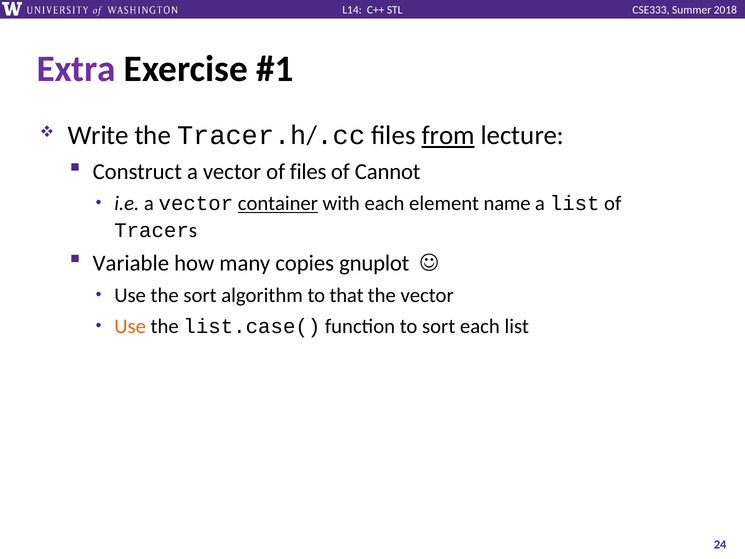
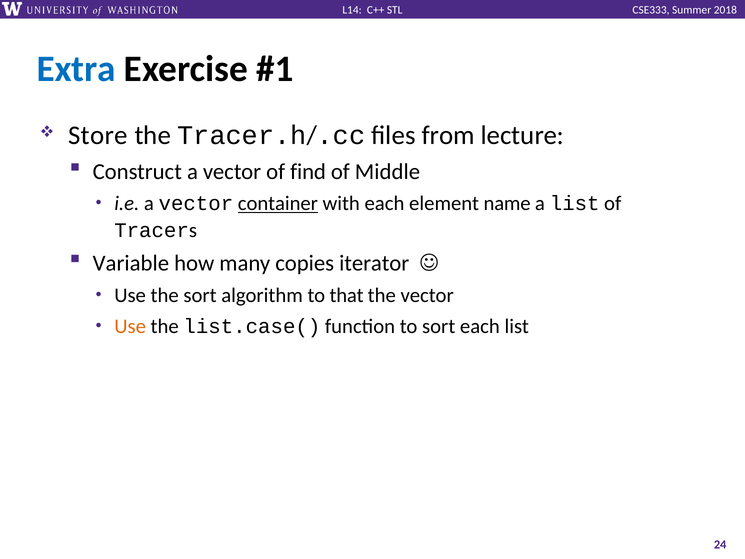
Extra colour: purple -> blue
Write: Write -> Store
from underline: present -> none
of files: files -> find
Cannot: Cannot -> Middle
gnuplot: gnuplot -> iterator
